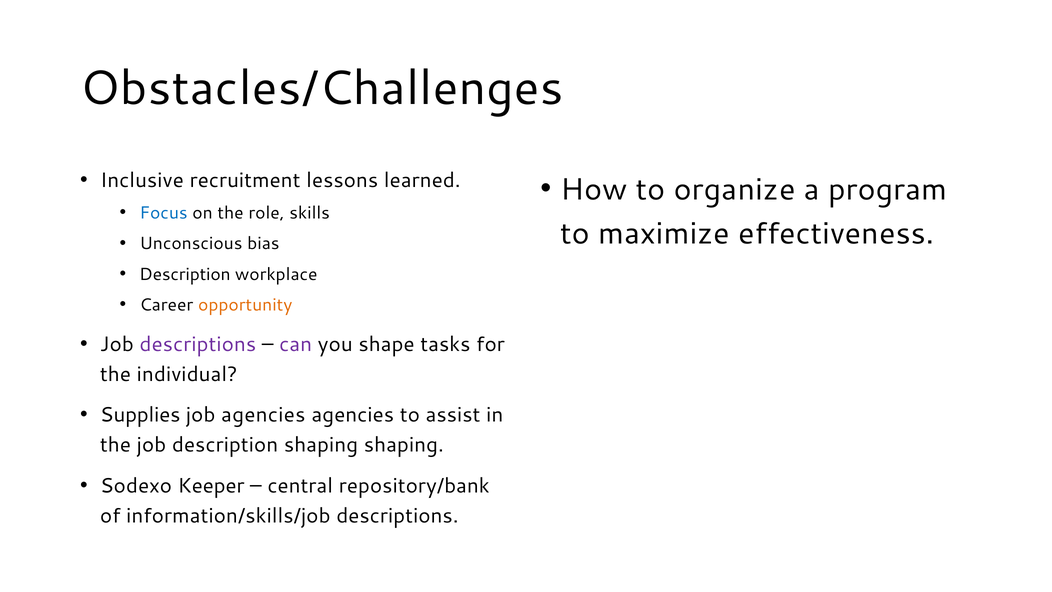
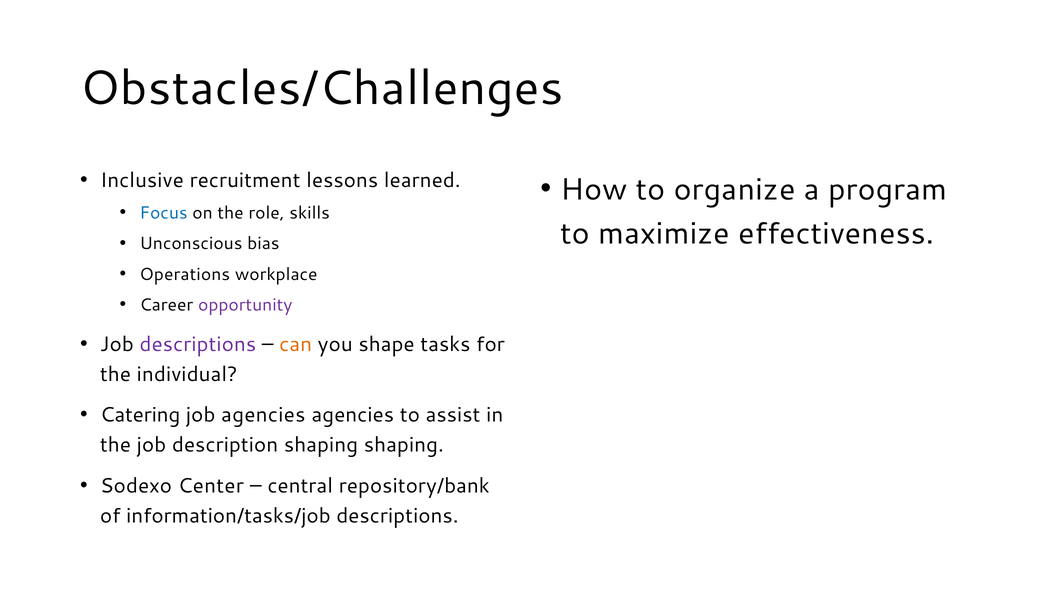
Description at (185, 274): Description -> Operations
opportunity colour: orange -> purple
can colour: purple -> orange
Supplies: Supplies -> Catering
Keeper: Keeper -> Center
information/skills/job: information/skills/job -> information/tasks/job
